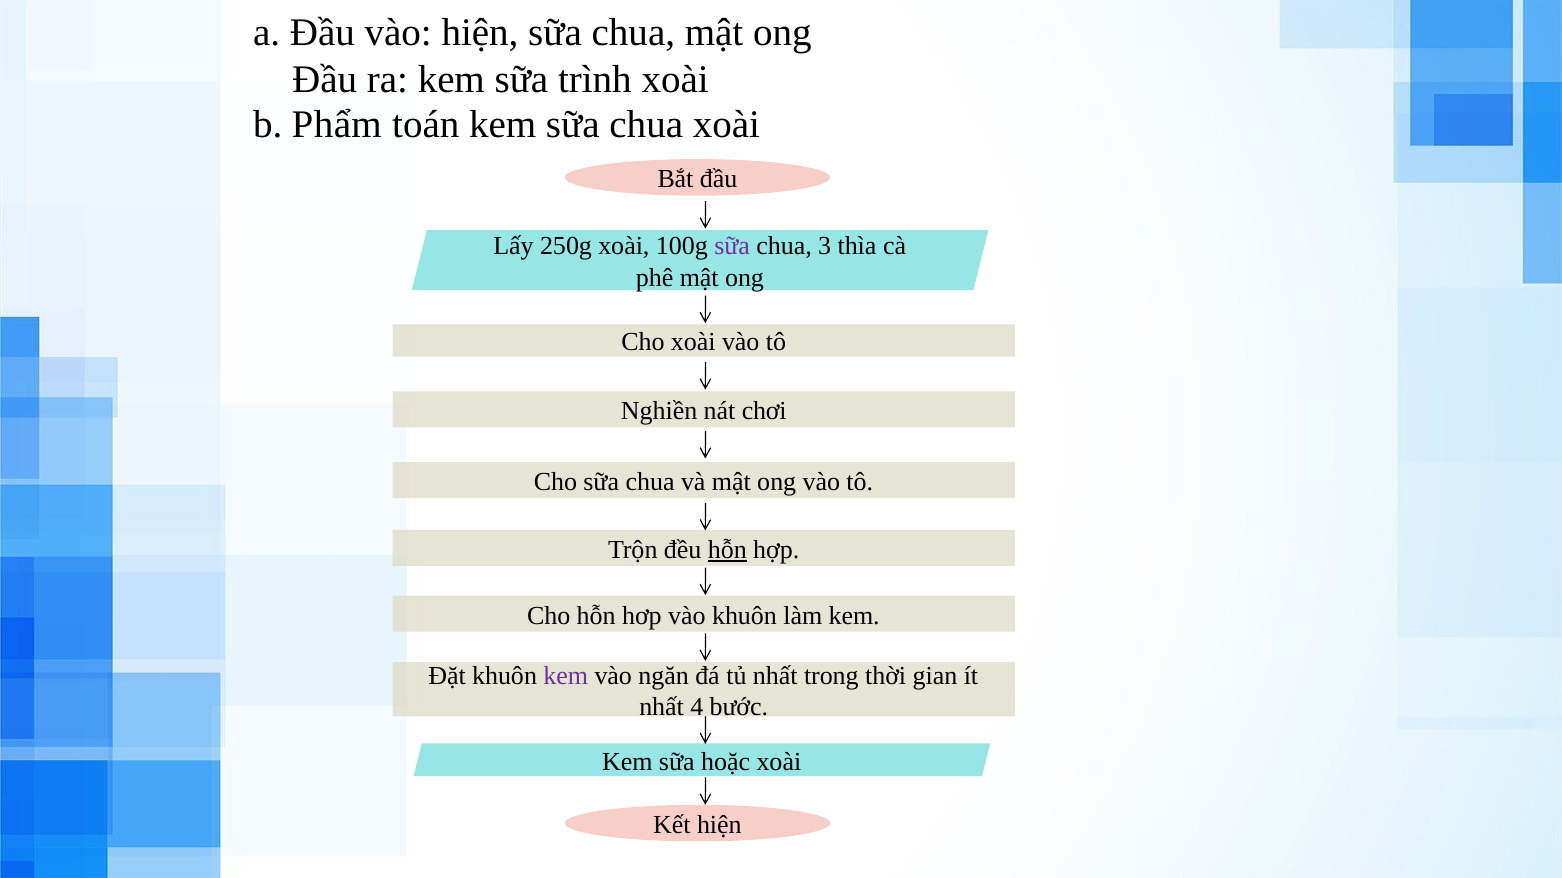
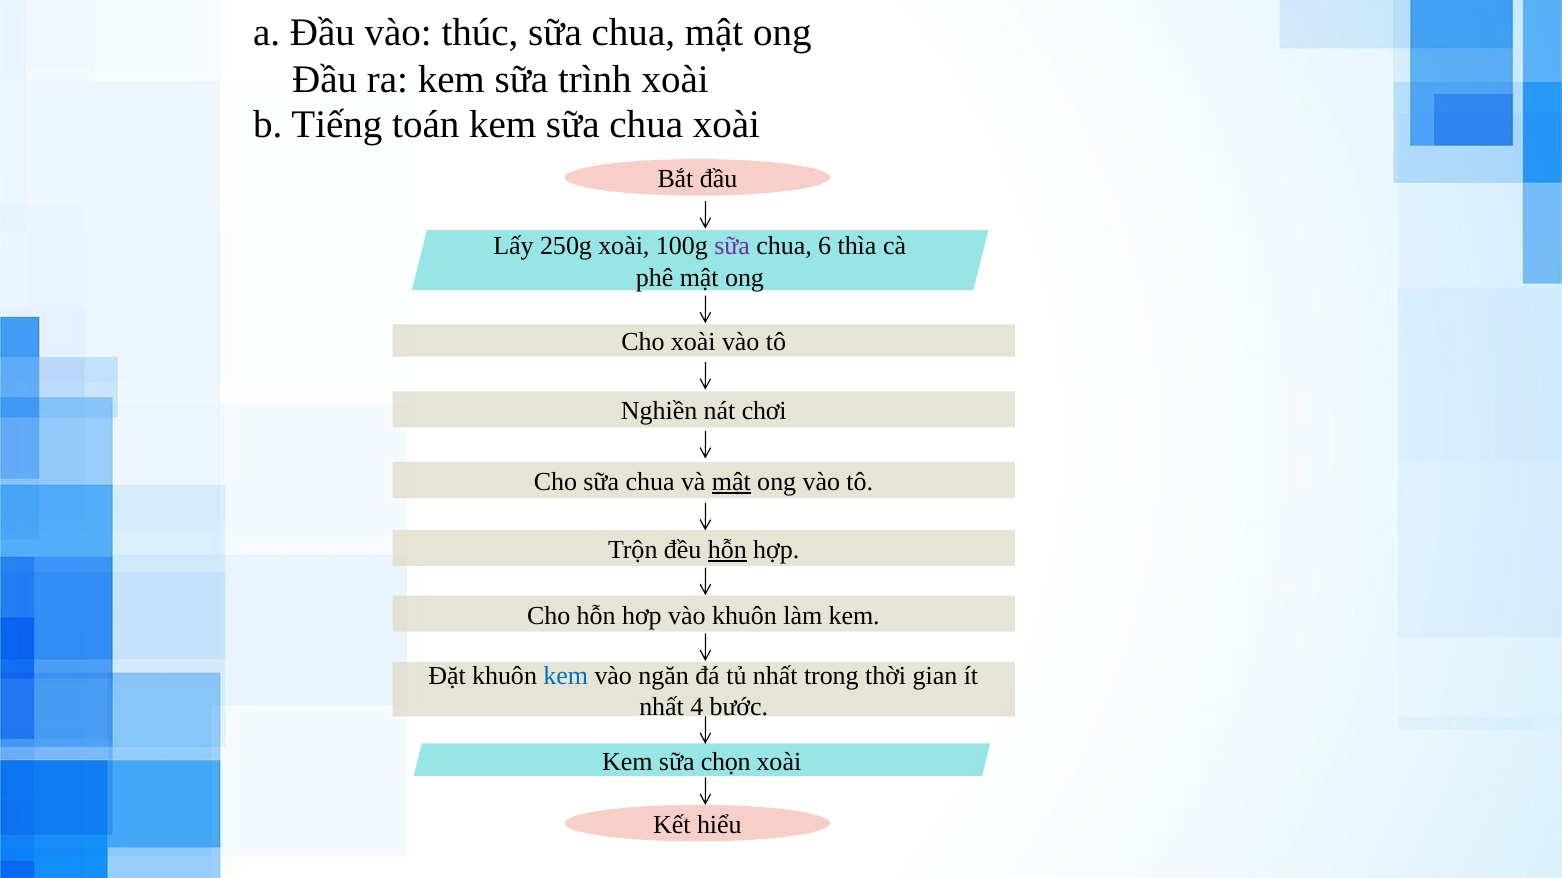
vào hiện: hiện -> thúc
Phẩm: Phẩm -> Tiếng
3: 3 -> 6
mật at (731, 482) underline: none -> present
kem at (566, 676) colour: purple -> blue
hoặc: hoặc -> chọn
Kết hiện: hiện -> hiểu
